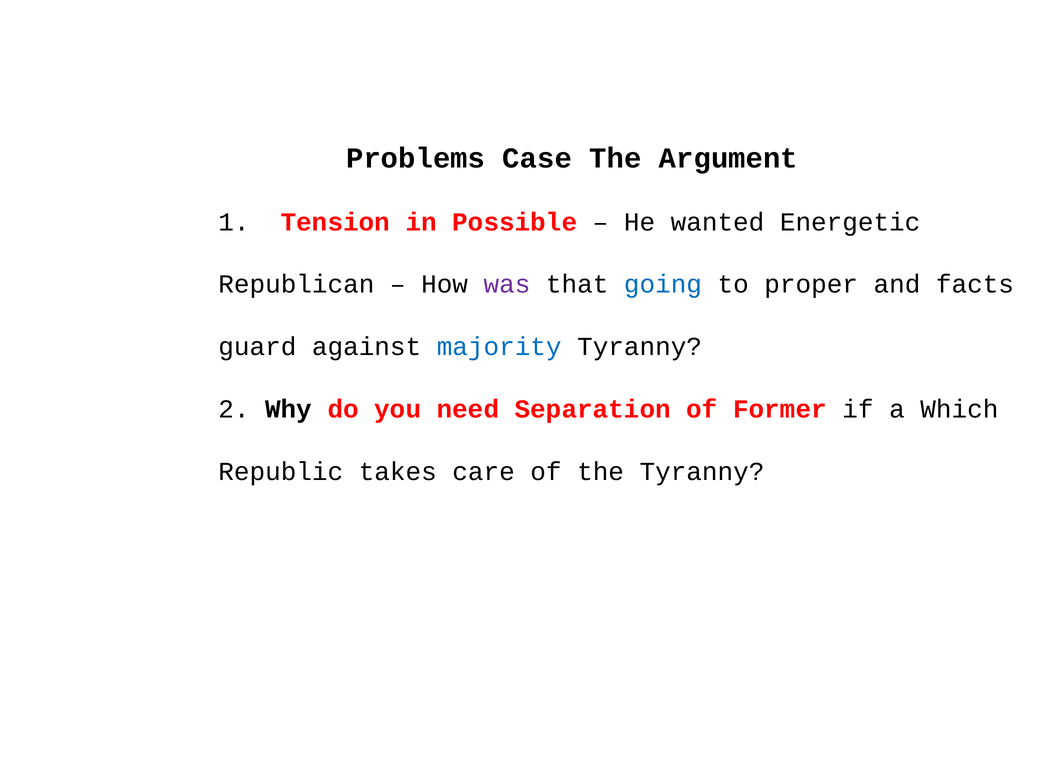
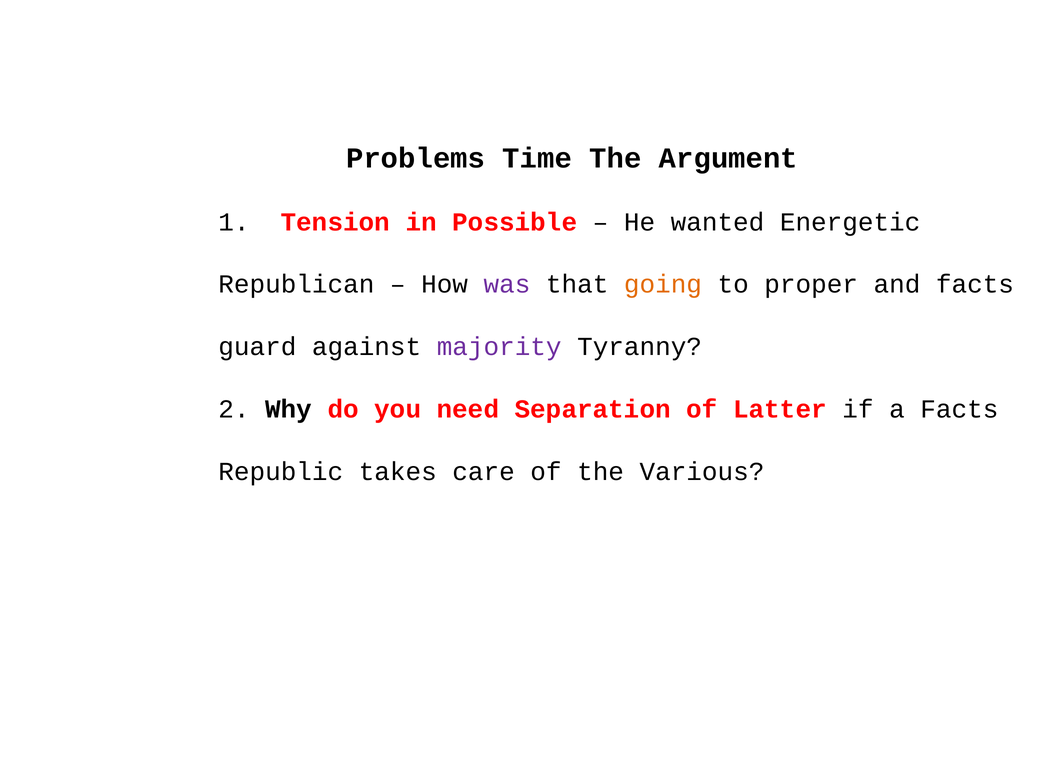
Case: Case -> Time
going colour: blue -> orange
majority colour: blue -> purple
Former: Former -> Latter
a Which: Which -> Facts
the Tyranny: Tyranny -> Various
